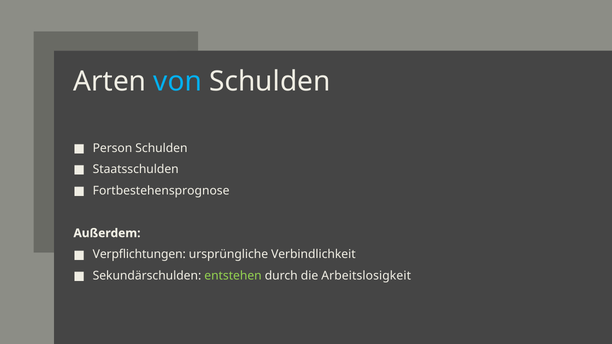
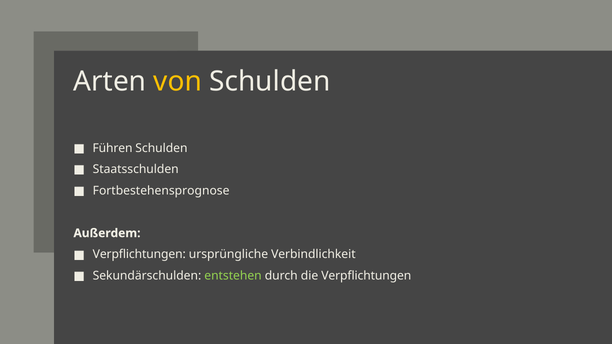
von colour: light blue -> yellow
Person: Person -> Führen
die Arbeitslosigkeit: Arbeitslosigkeit -> Verpflichtungen
